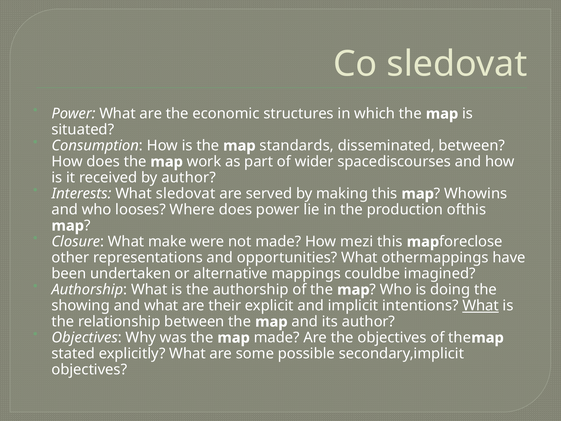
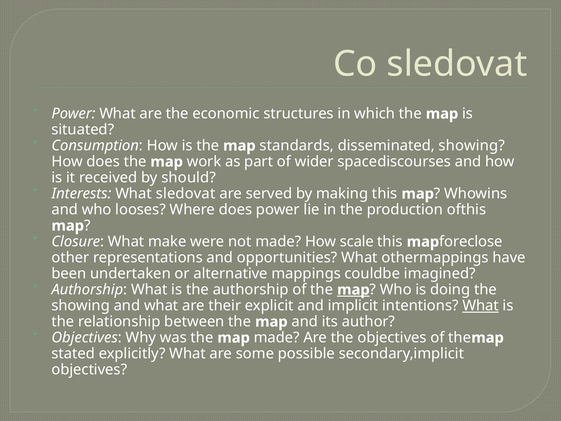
disseminated between: between -> showing
by author: author -> should
mezi: mezi -> scale
map at (353, 290) underline: none -> present
